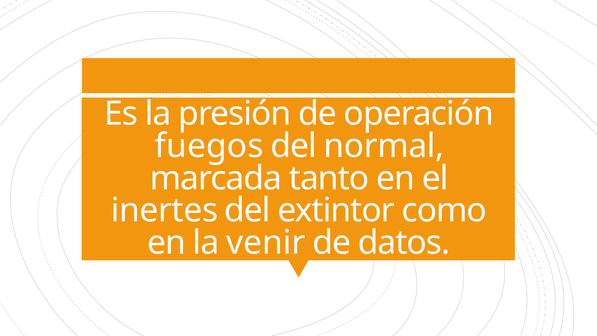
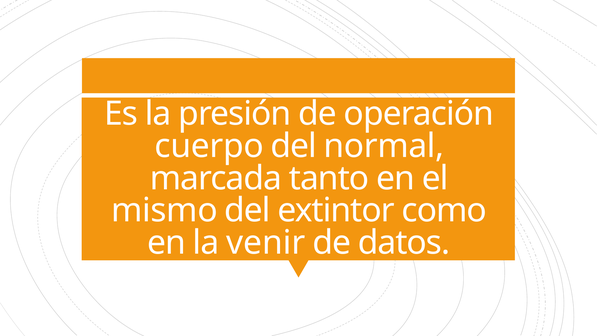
fuegos: fuegos -> cuerpo
inertes: inertes -> mismo
